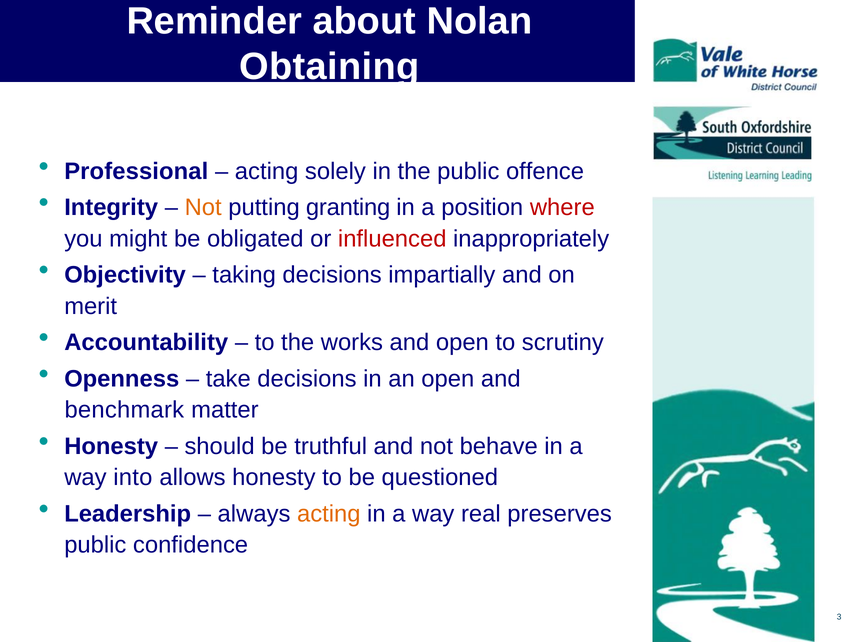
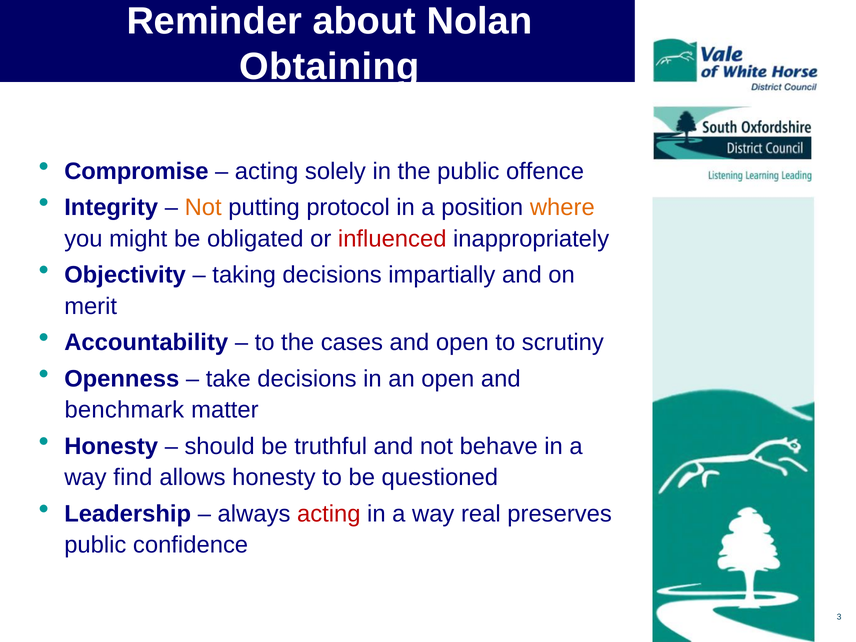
Professional: Professional -> Compromise
granting: granting -> protocol
where colour: red -> orange
works: works -> cases
into: into -> find
acting at (329, 514) colour: orange -> red
